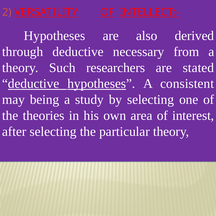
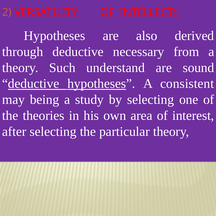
researchers: researchers -> understand
stated: stated -> sound
